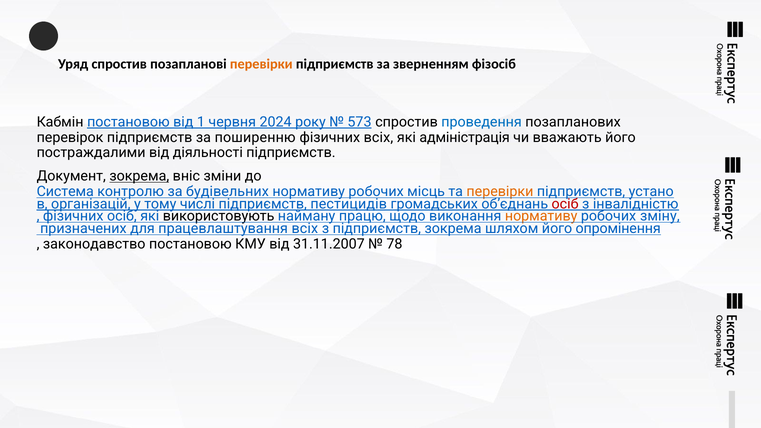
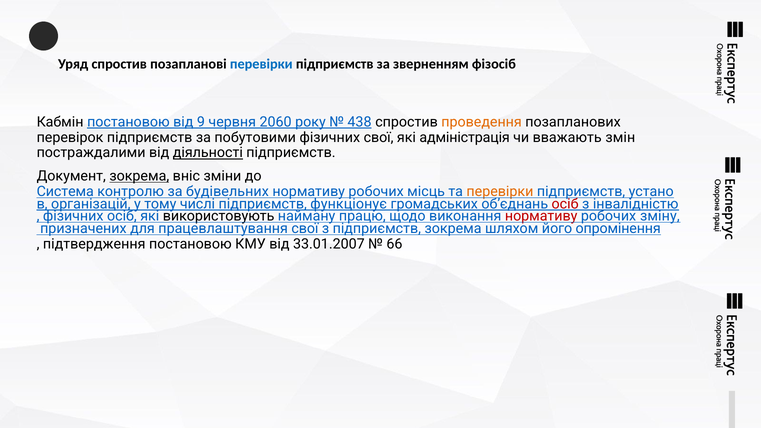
перевірки at (261, 64) colour: orange -> blue
1: 1 -> 9
2024: 2024 -> 2060
573: 573 -> 438
проведення colour: blue -> orange
поширенню: поширенню -> побутовими
фізичних всіх: всіх -> свої
вважають його: його -> змін
діяльності underline: none -> present
пестицидів: пестицидів -> функціонує
нормативу at (541, 216) colour: orange -> red
працевлаштування всіх: всіх -> свої
законодавство: законодавство -> підтвердження
31.11.2007: 31.11.2007 -> 33.01.2007
78: 78 -> 66
